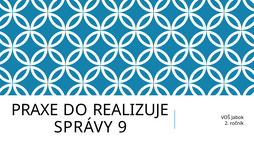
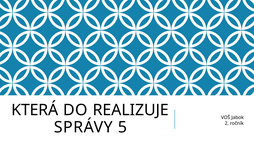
PRAXE: PRAXE -> KTERÁ
9: 9 -> 5
